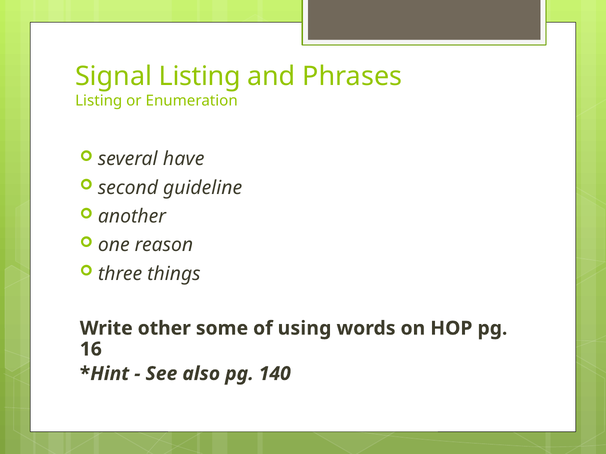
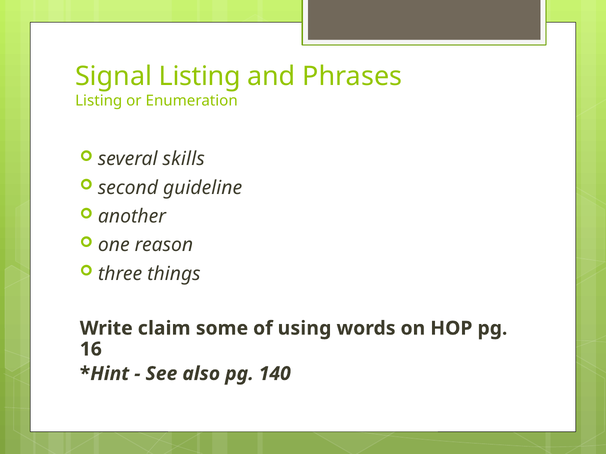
have: have -> skills
other: other -> claim
